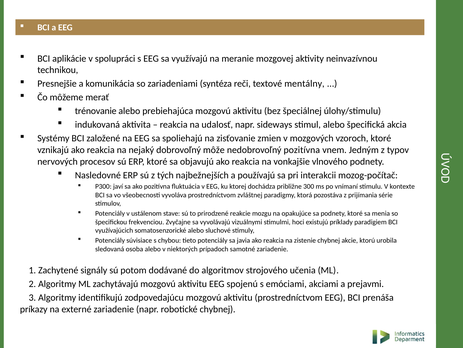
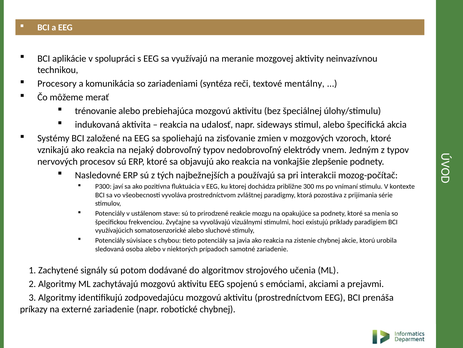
Presnejšie: Presnejšie -> Procesory
dobrovoľný môže: môže -> typov
nedobrovoľný pozitívna: pozitívna -> elektródy
vlnového: vlnového -> zlepšenie
